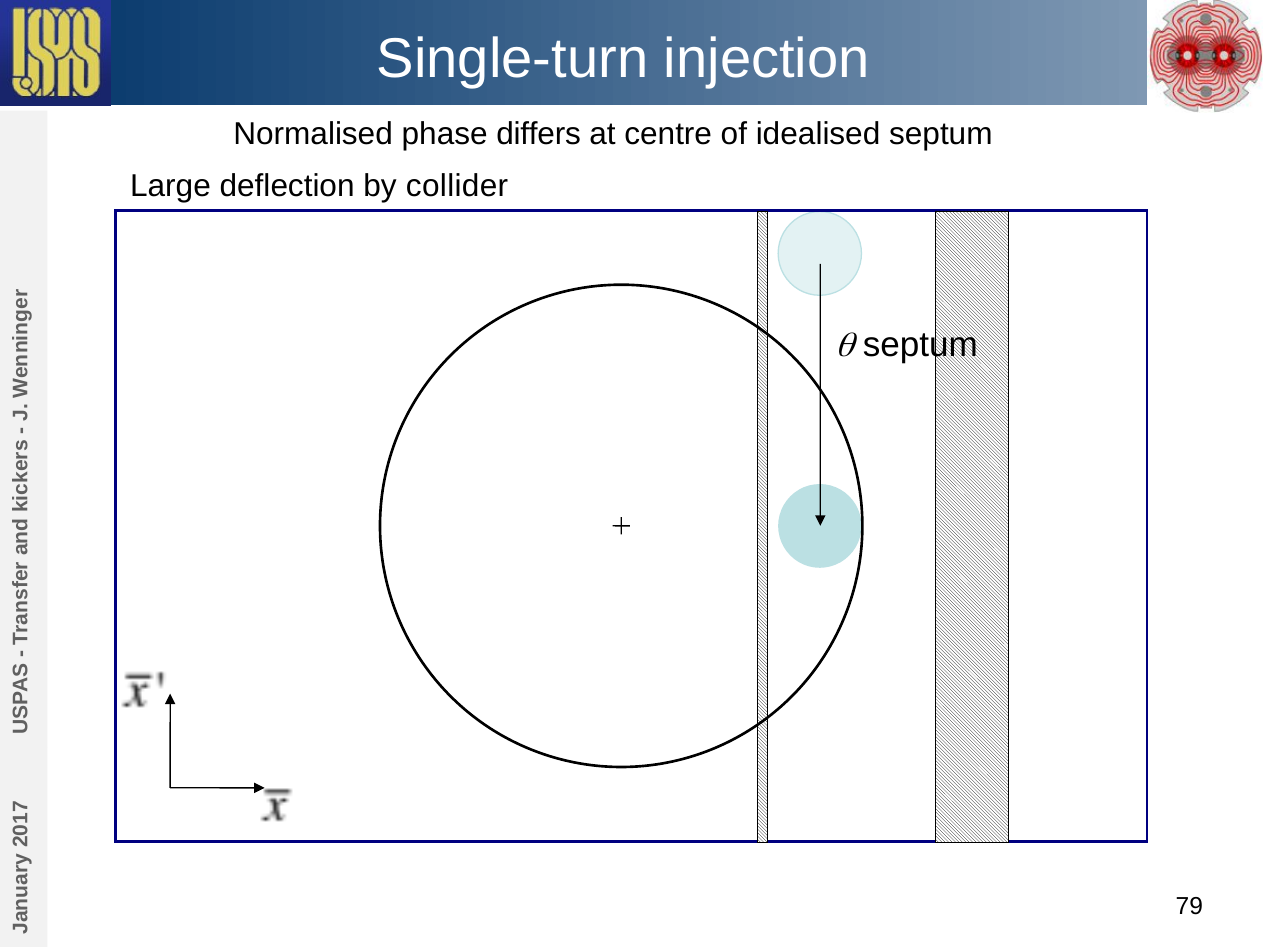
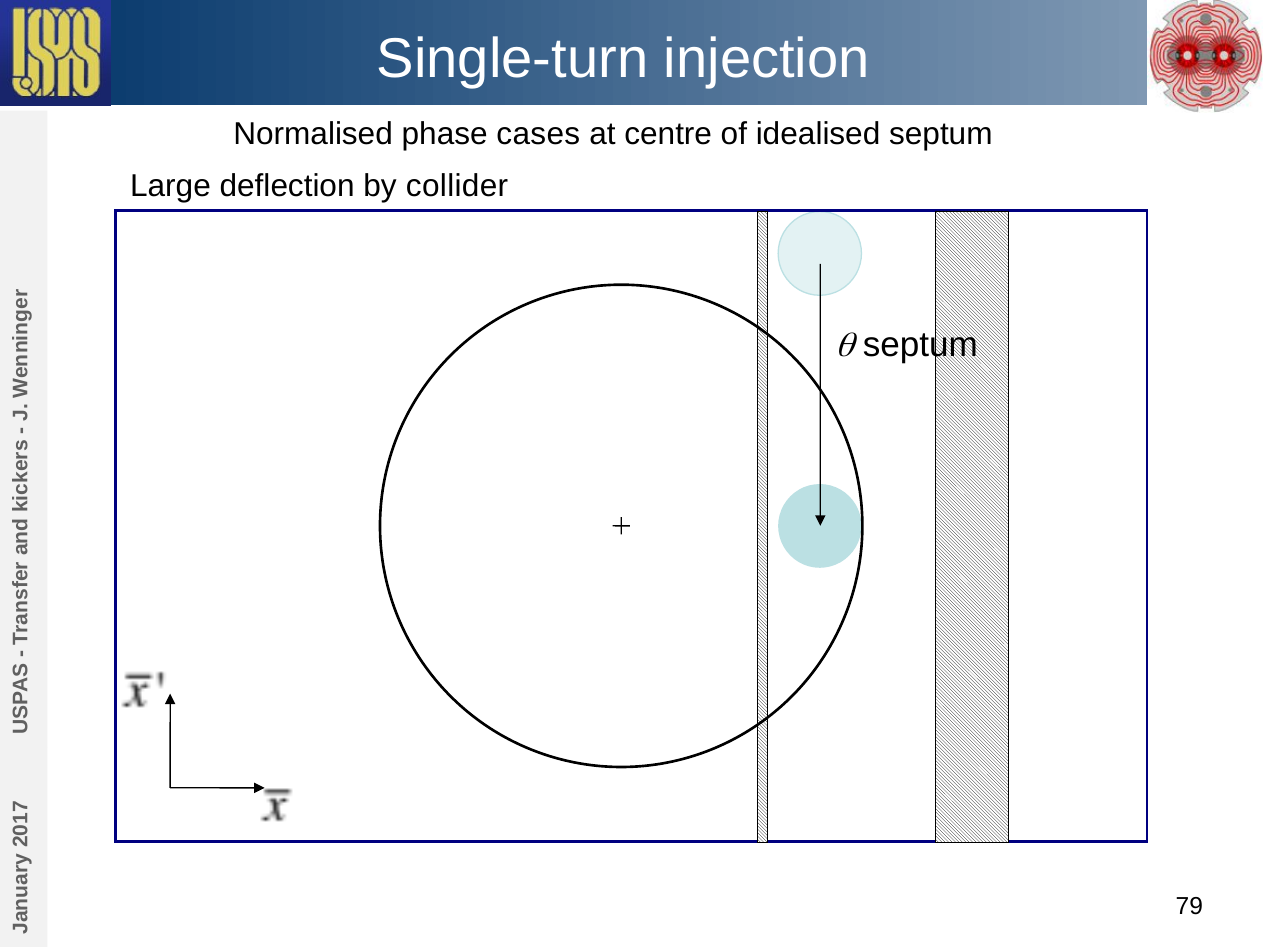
differs: differs -> cases
